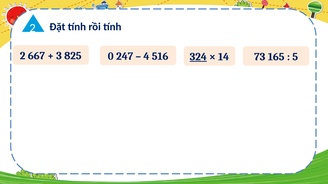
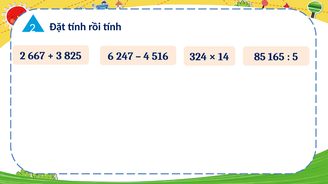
0: 0 -> 6
324 underline: present -> none
73: 73 -> 85
